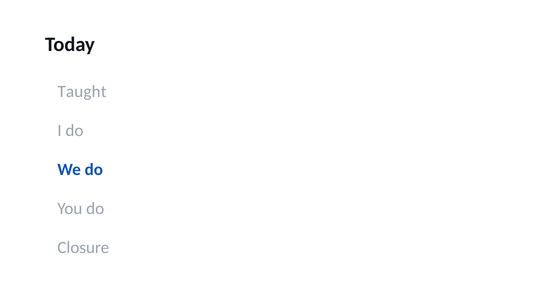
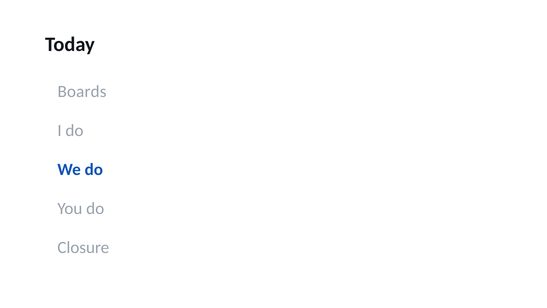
Taught: Taught -> Boards
